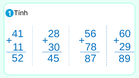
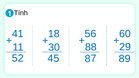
28: 28 -> 18
78: 78 -> 88
